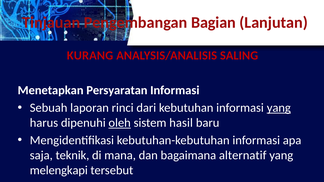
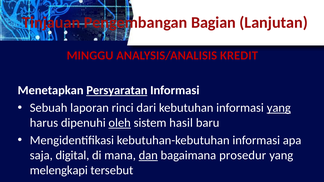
KURANG: KURANG -> MINGGU
SALING: SALING -> KREDIT
Persyaratan underline: none -> present
teknik: teknik -> digital
dan underline: none -> present
alternatif: alternatif -> prosedur
